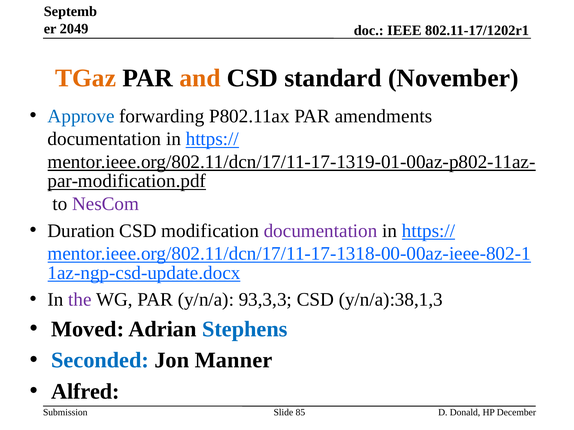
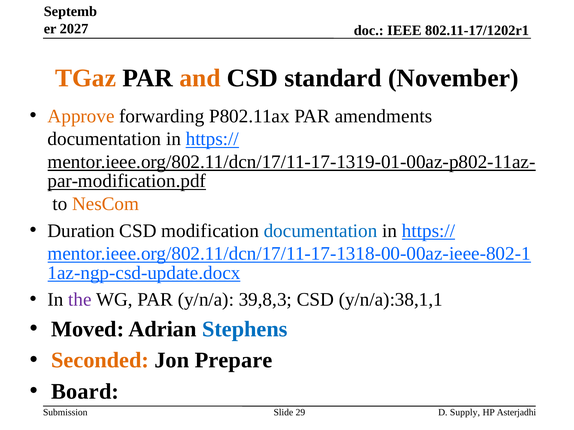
2049: 2049 -> 2027
Approve colour: blue -> orange
NesCom colour: purple -> orange
documentation at (321, 231) colour: purple -> blue
93,3,3: 93,3,3 -> 39,8,3
y/n/a):38,1,3: y/n/a):38,1,3 -> y/n/a):38,1,1
Seconded colour: blue -> orange
Manner: Manner -> Prepare
Alfred: Alfred -> Board
85: 85 -> 29
Donald: Donald -> Supply
December: December -> Asterjadhi
